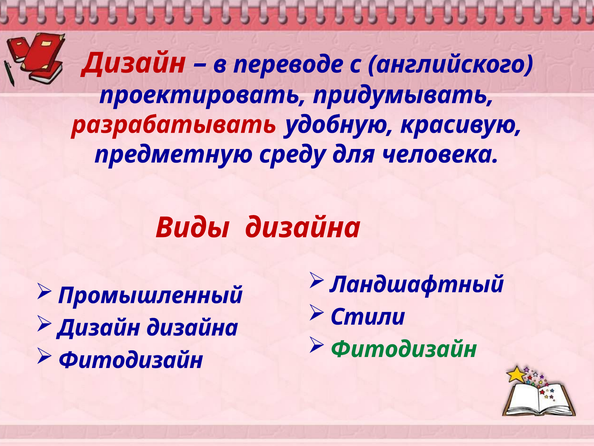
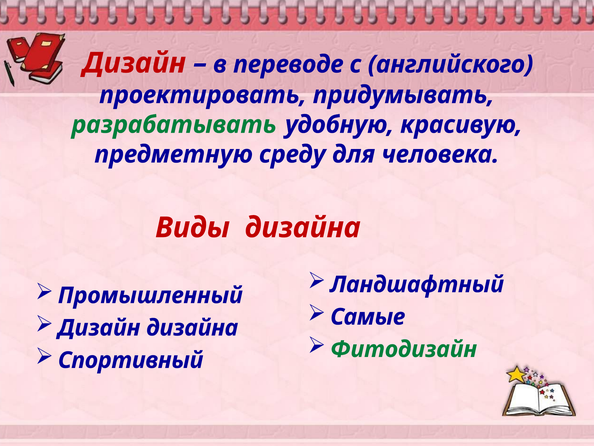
разрабатывать colour: red -> green
Стили: Стили -> Самые
Фитодизайн at (131, 360): Фитодизайн -> Спортивный
